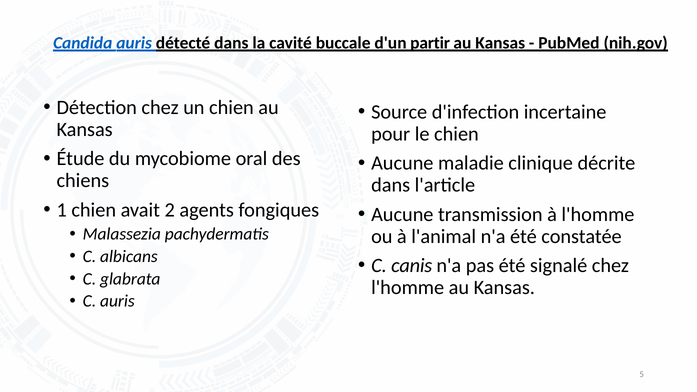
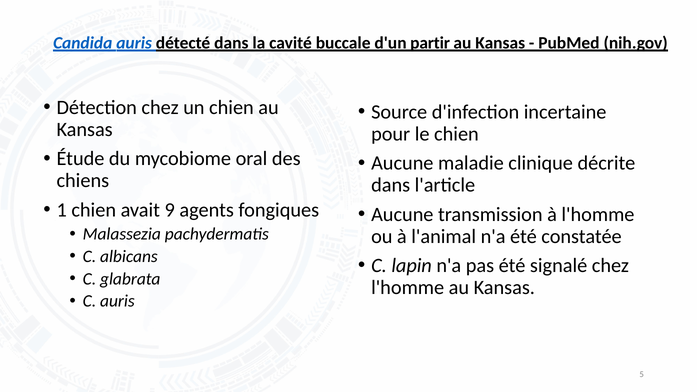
2: 2 -> 9
canis: canis -> lapin
